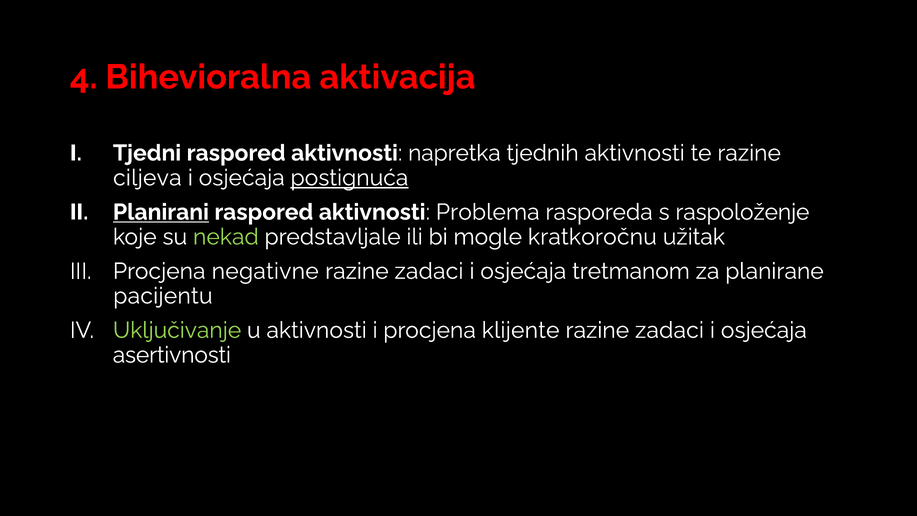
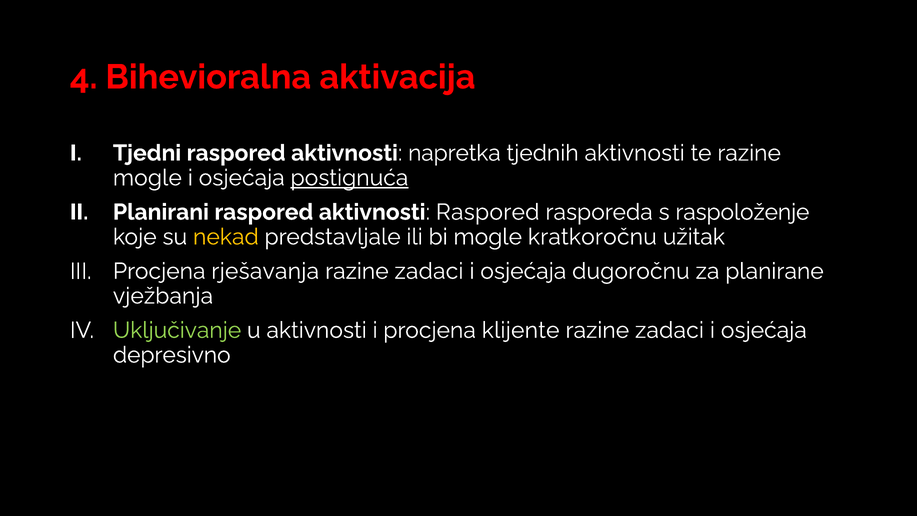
ciljeva at (147, 178): ciljeva -> mogle
Planirani underline: present -> none
aktivnosti Problema: Problema -> Raspored
nekad colour: light green -> yellow
negativne: negativne -> rješavanja
tretmanom: tretmanom -> dugoročnu
pacijentu: pacijentu -> vježbanja
asertivnosti: asertivnosti -> depresivno
